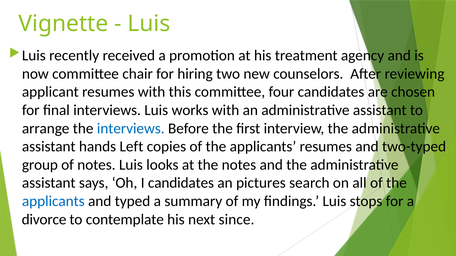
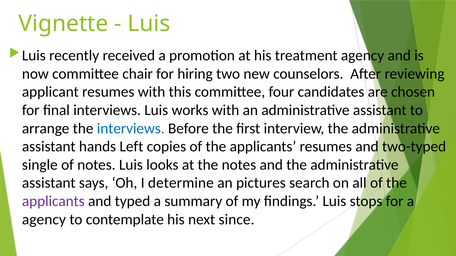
group: group -> single
I candidates: candidates -> determine
applicants at (53, 202) colour: blue -> purple
divorce at (44, 220): divorce -> agency
